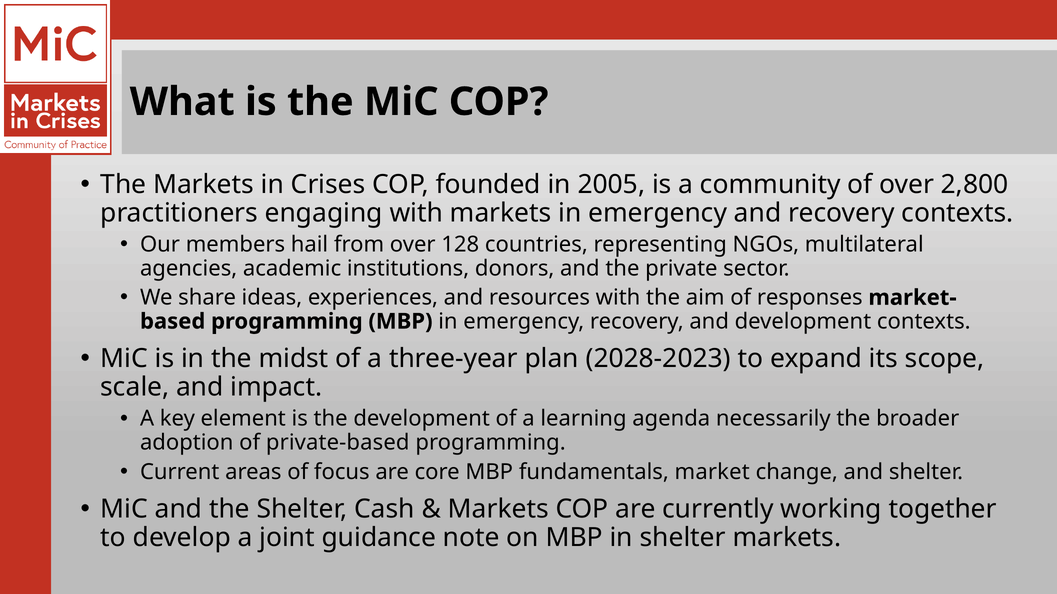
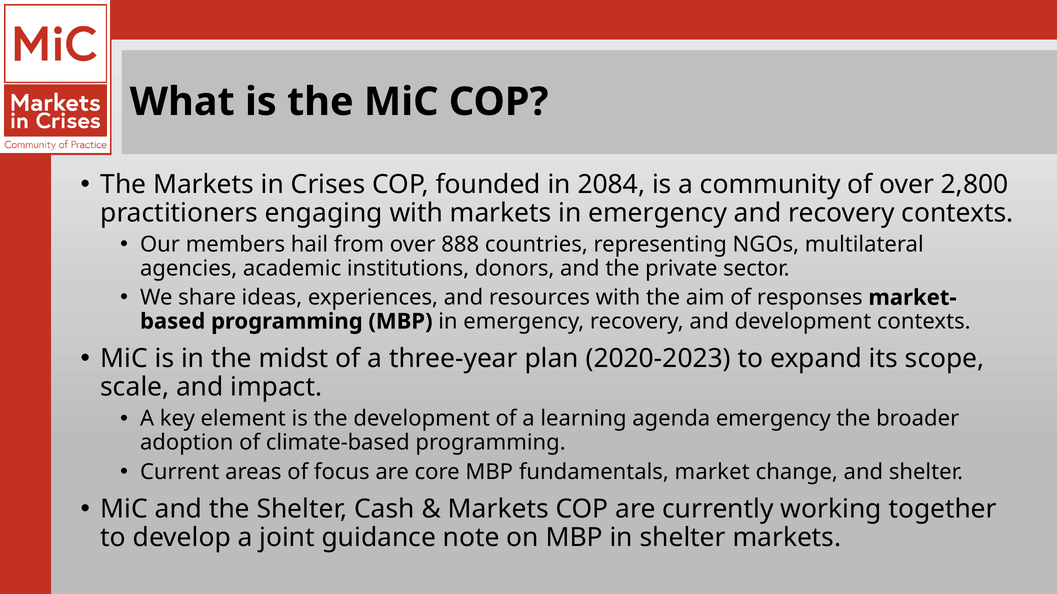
2005: 2005 -> 2084
128: 128 -> 888
2028-2023: 2028-2023 -> 2020-2023
agenda necessarily: necessarily -> emergency
private-based: private-based -> climate-based
